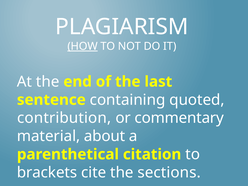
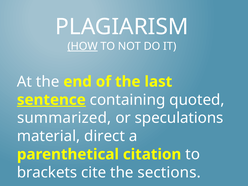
sentence underline: none -> present
contribution: contribution -> summarized
commentary: commentary -> speculations
about: about -> direct
